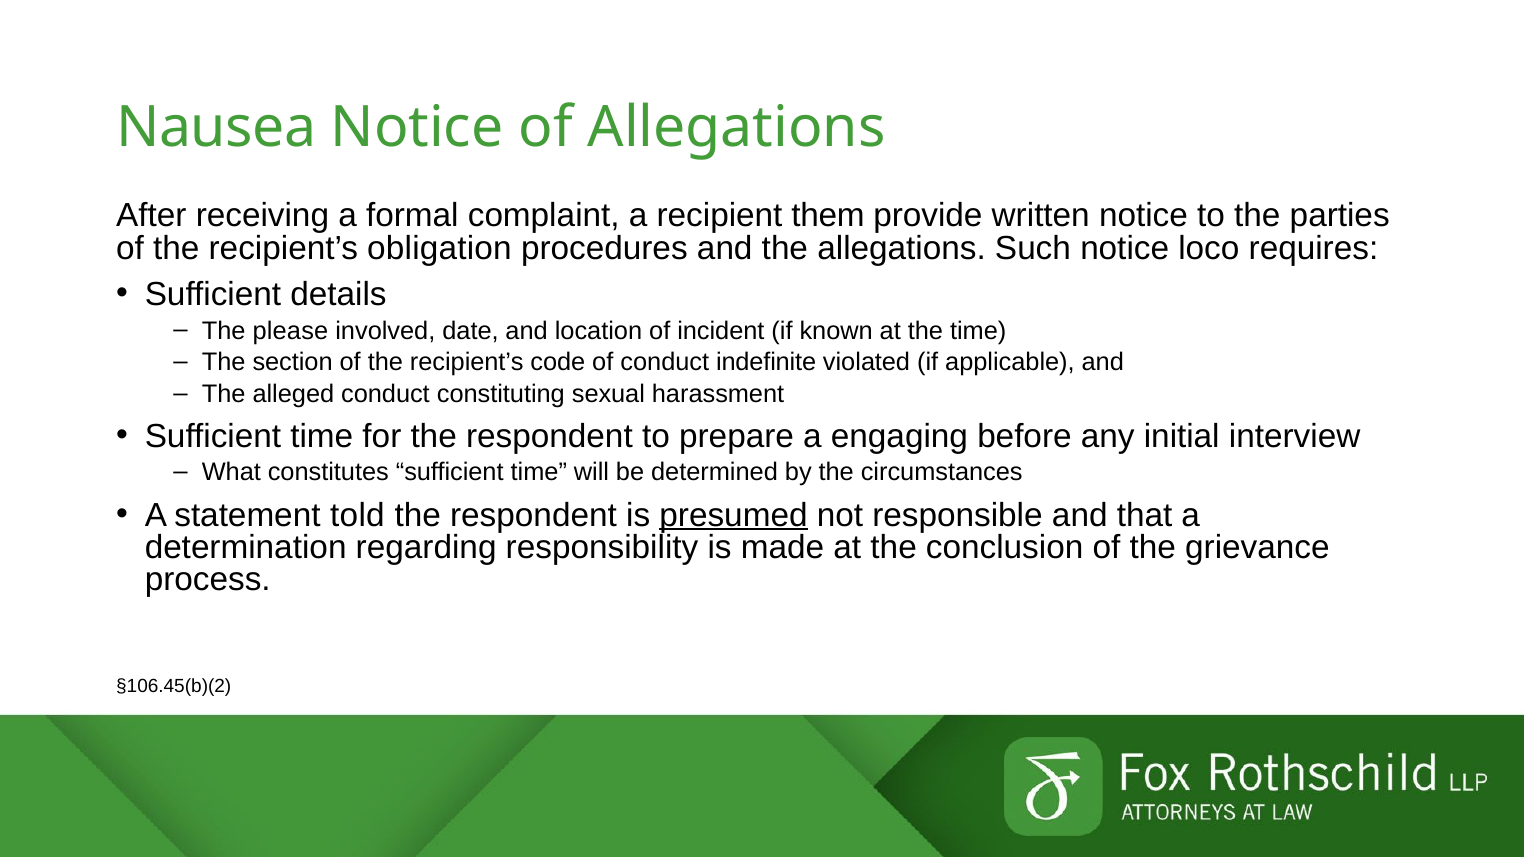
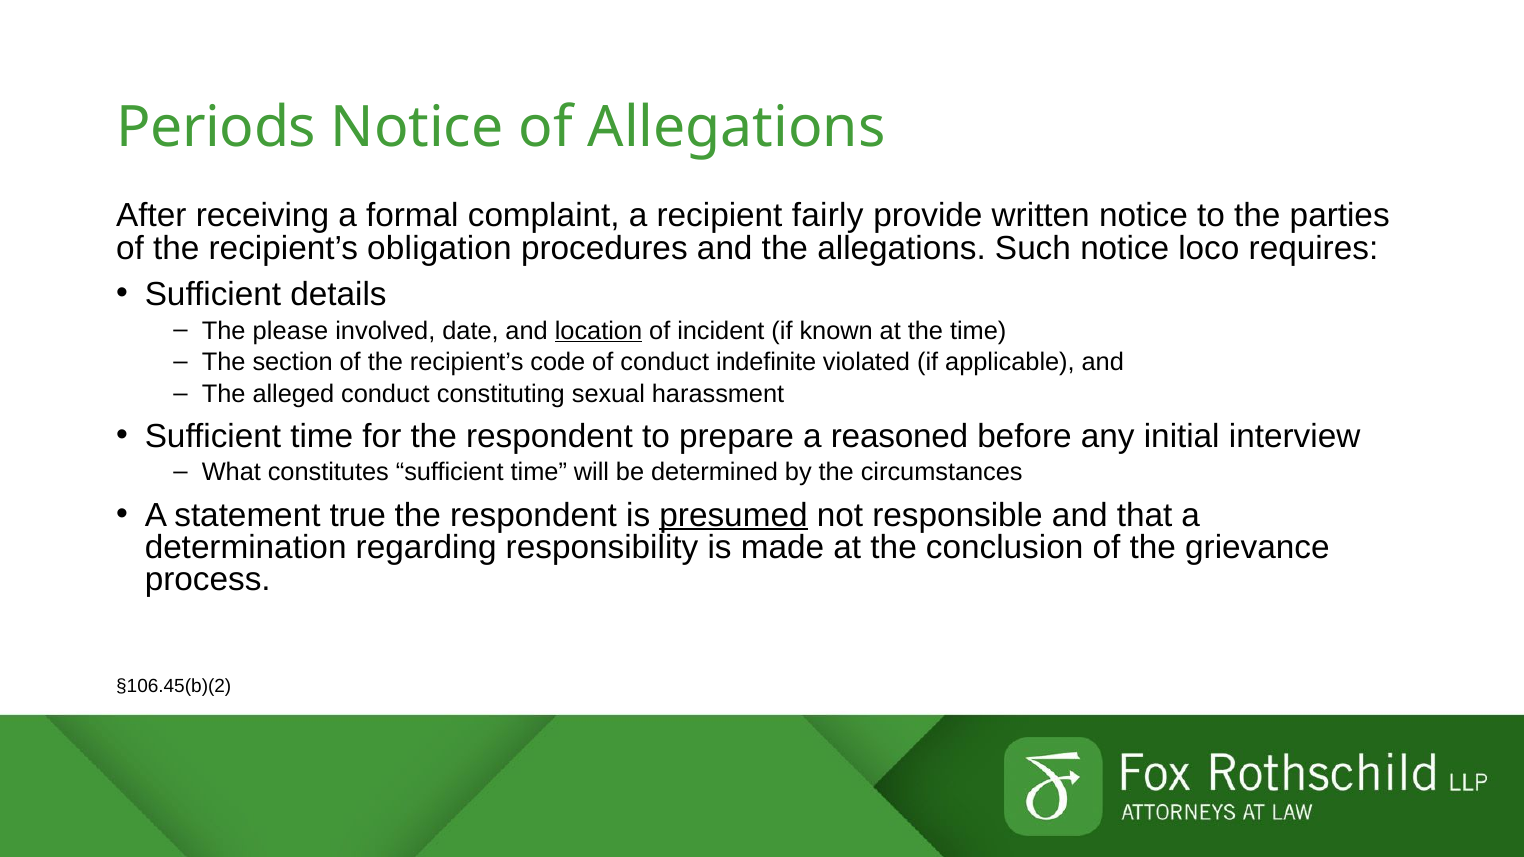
Nausea: Nausea -> Periods
them: them -> fairly
location underline: none -> present
engaging: engaging -> reasoned
told: told -> true
